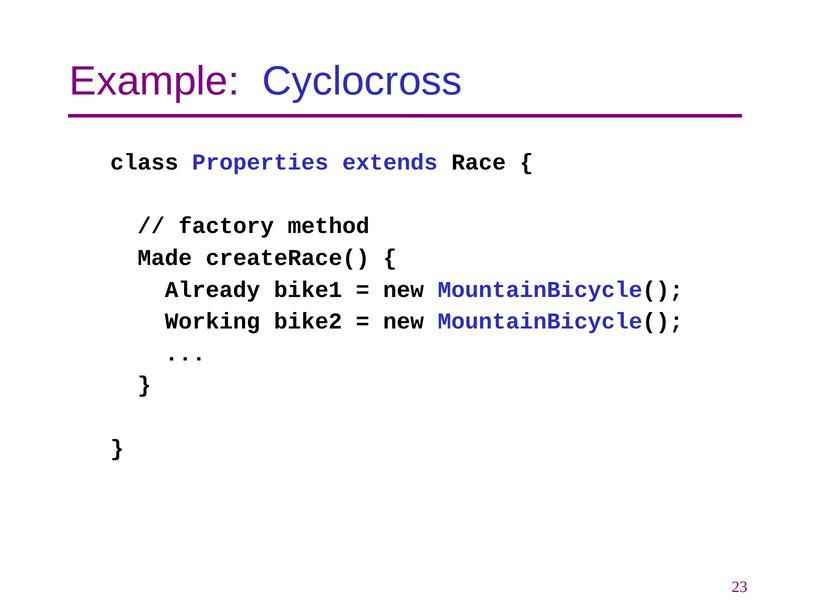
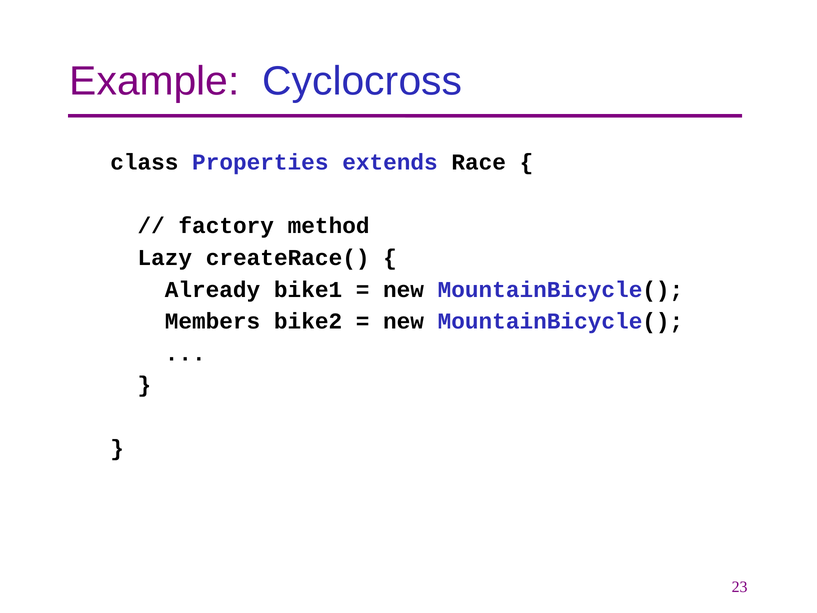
Made: Made -> Lazy
Working: Working -> Members
